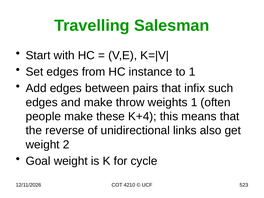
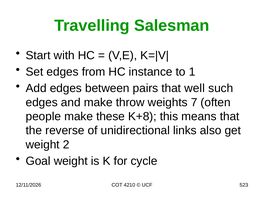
infix: infix -> well
weights 1: 1 -> 7
K+4: K+4 -> K+8
